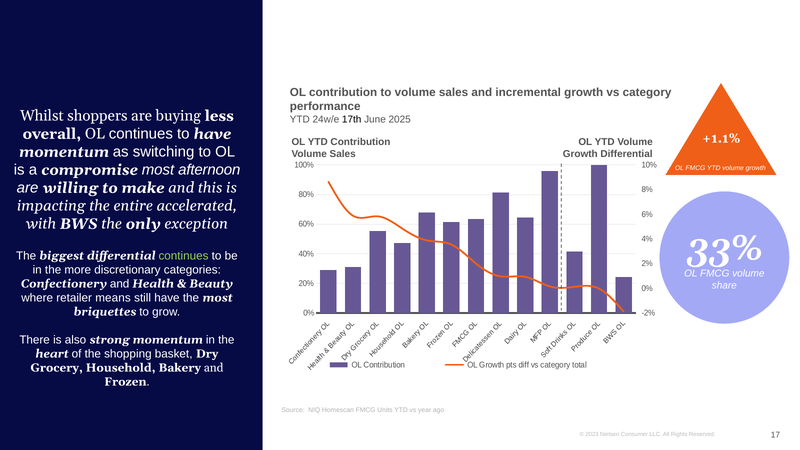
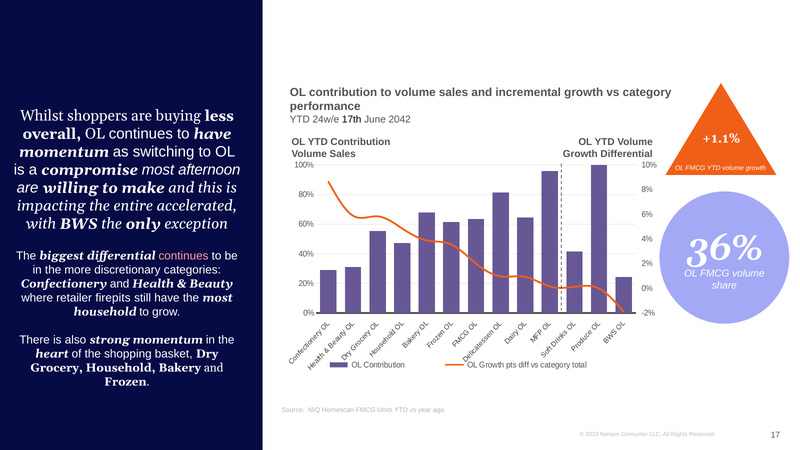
2025: 2025 -> 2042
33%: 33% -> 36%
continues at (183, 256) colour: light green -> pink
means: means -> firepits
briquettes at (105, 312): briquettes -> household
